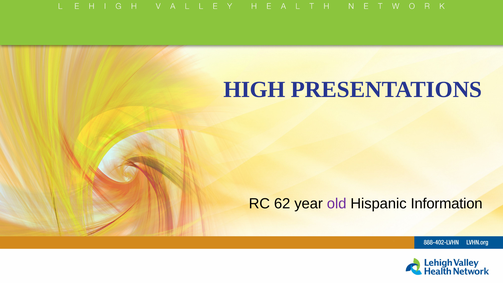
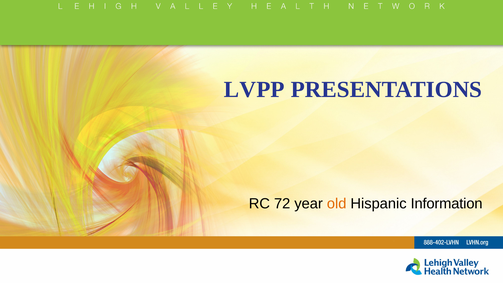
HIGH: HIGH -> LVPP
62: 62 -> 72
old colour: purple -> orange
